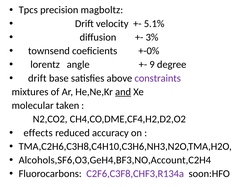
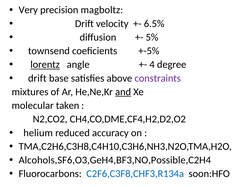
Tpcs: Tpcs -> Very
5.1%: 5.1% -> 6.5%
3%: 3% -> 5%
+-0%: +-0% -> +-5%
lorentz underline: none -> present
9: 9 -> 4
effects: effects -> helium
Alcohols,SF6,O3,GeH4,BF3,NO,Account,C2H4: Alcohols,SF6,O3,GeH4,BF3,NO,Account,C2H4 -> Alcohols,SF6,O3,GeH4,BF3,NO,Possible,C2H4
C2F6,C3F8,CHF3,R134a colour: purple -> blue
